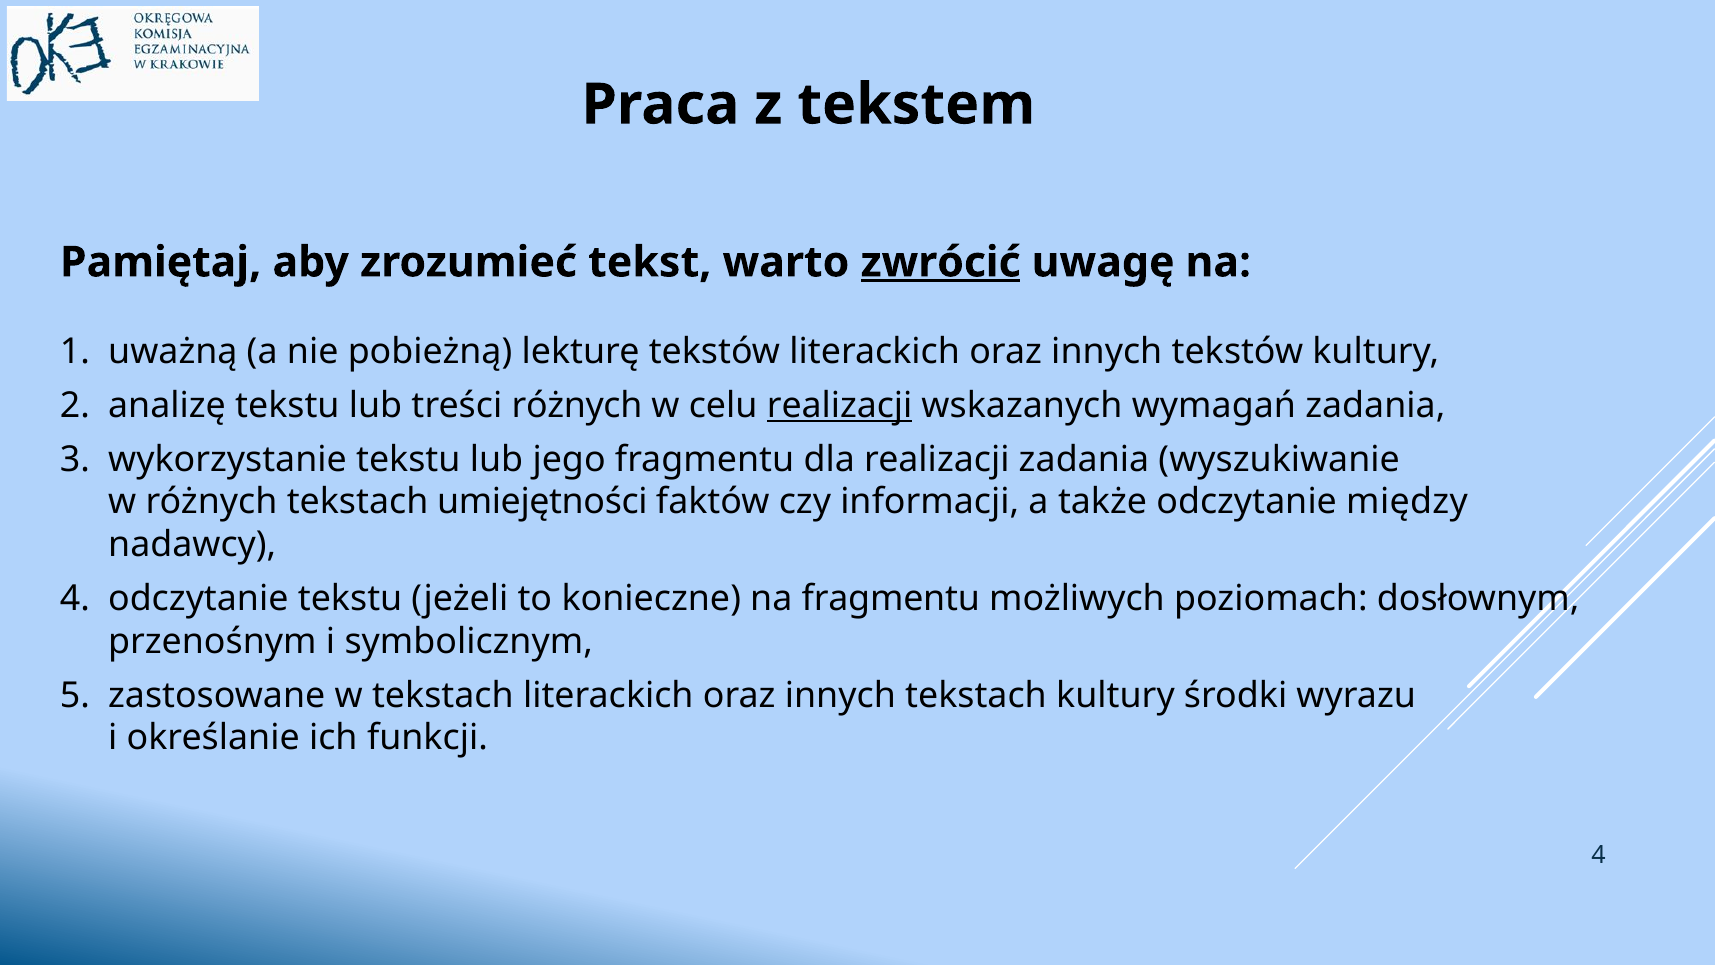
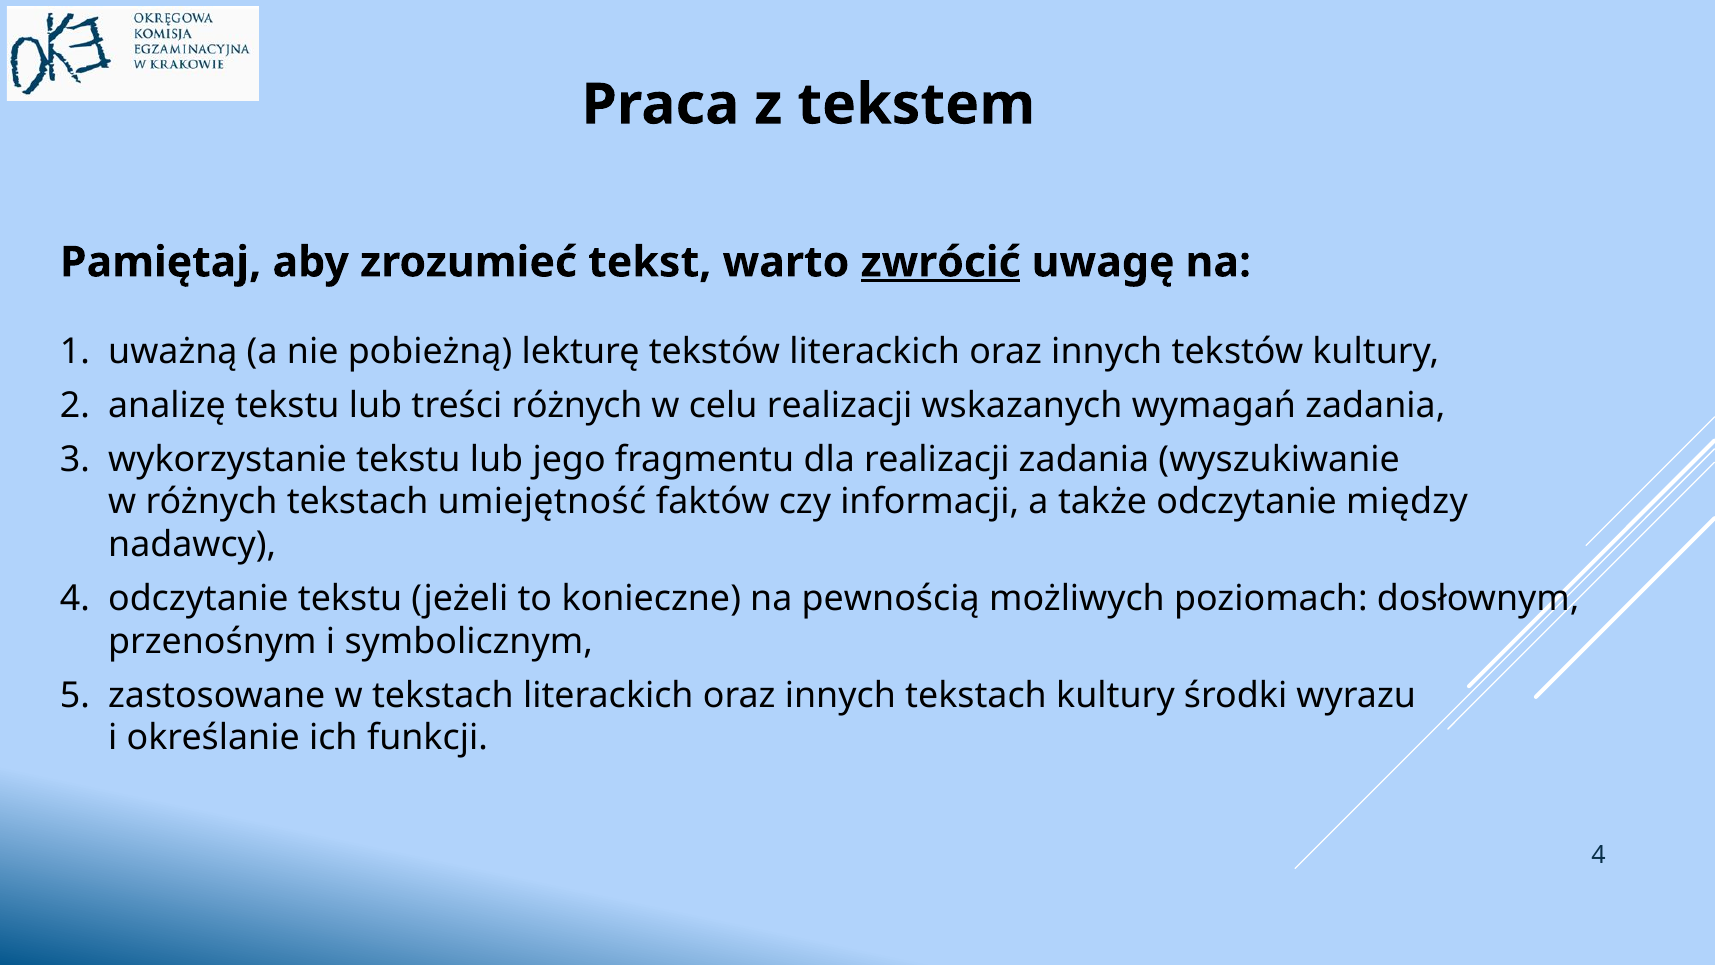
realizacji at (840, 405) underline: present -> none
umiejętności: umiejętności -> umiejętność
na fragmentu: fragmentu -> pewnością
